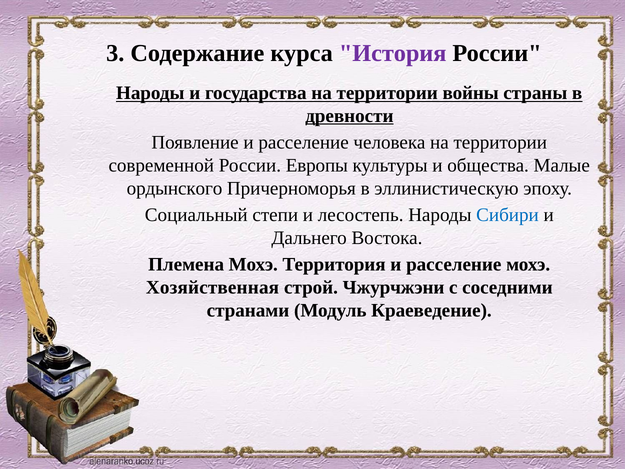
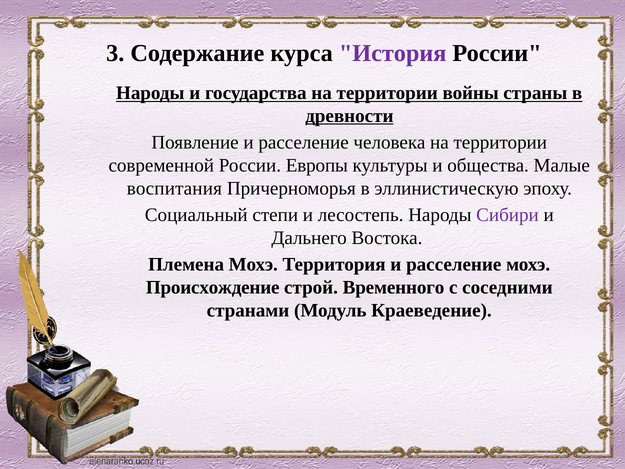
ордынского: ордынского -> воспитания
Сибири colour: blue -> purple
Хозяйственная: Хозяйственная -> Происхождение
Чжурчжэни: Чжурчжэни -> Временного
